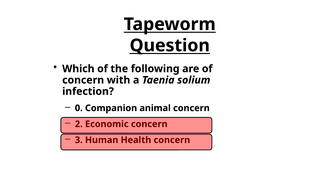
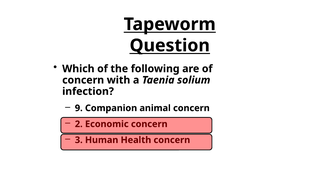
0: 0 -> 9
